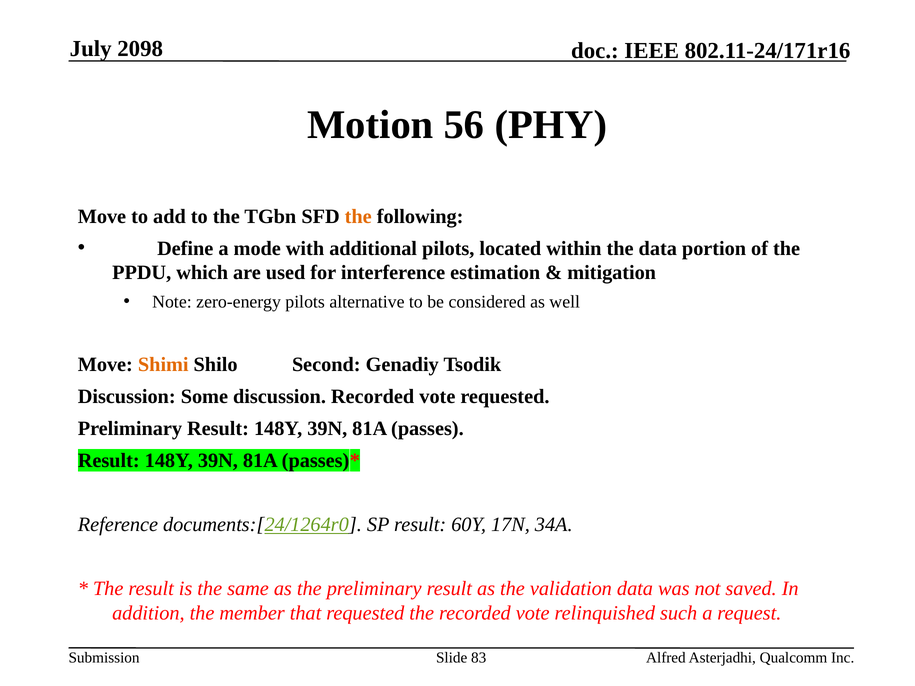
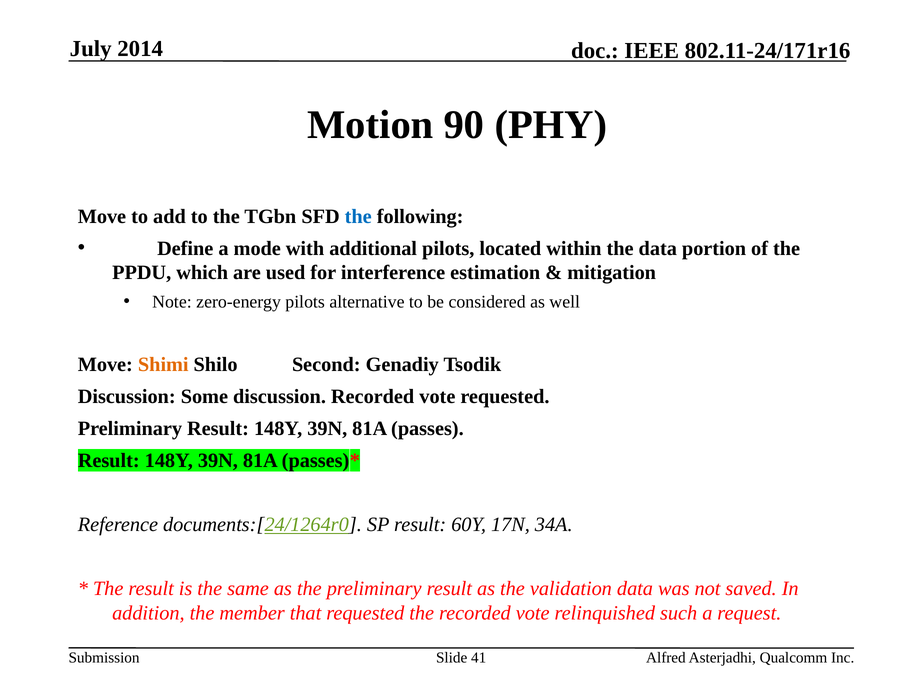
2098: 2098 -> 2014
56: 56 -> 90
the at (358, 216) colour: orange -> blue
83: 83 -> 41
